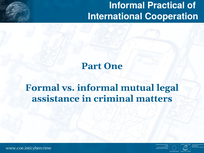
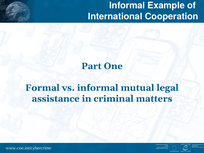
Practical: Practical -> Example
